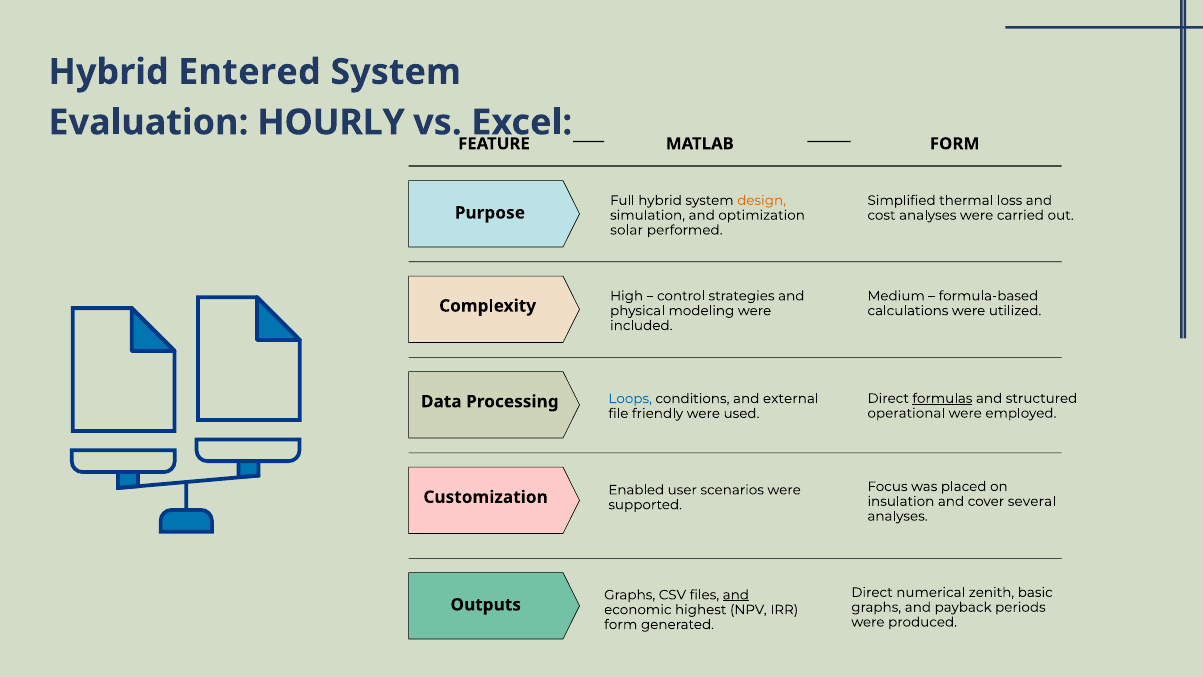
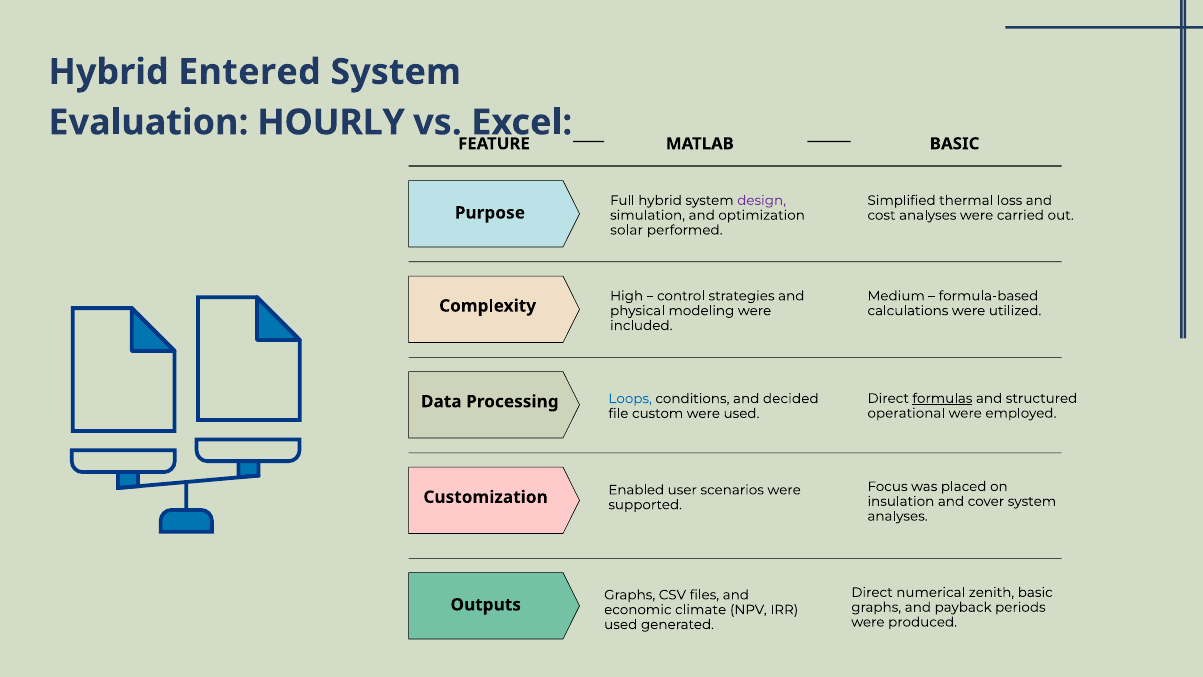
MATLAB FORM: FORM -> BASIC
design colour: orange -> purple
external: external -> decided
friendly: friendly -> custom
cover several: several -> system
and at (736, 595) underline: present -> none
highest: highest -> climate
form at (621, 624): form -> used
